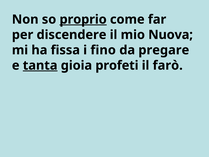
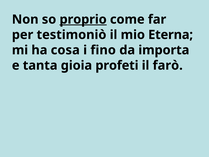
discendere: discendere -> testimoniò
Nuova: Nuova -> Eterna
fissa: fissa -> cosa
pregare: pregare -> importa
tanta underline: present -> none
